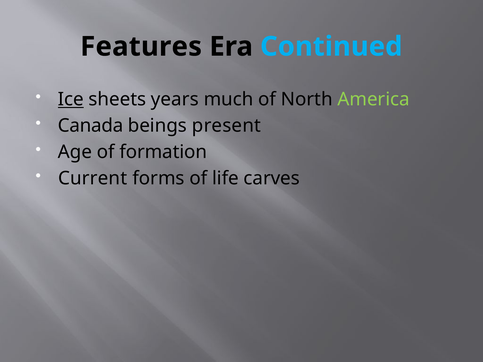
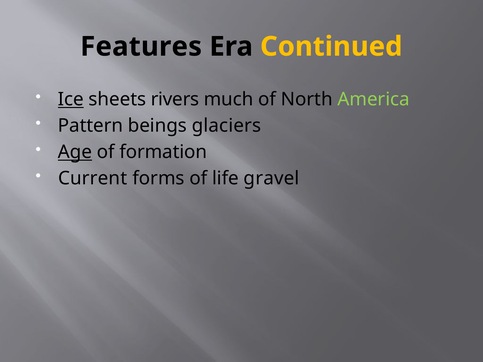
Continued colour: light blue -> yellow
years: years -> rivers
Canada: Canada -> Pattern
present: present -> glaciers
Age underline: none -> present
carves: carves -> gravel
